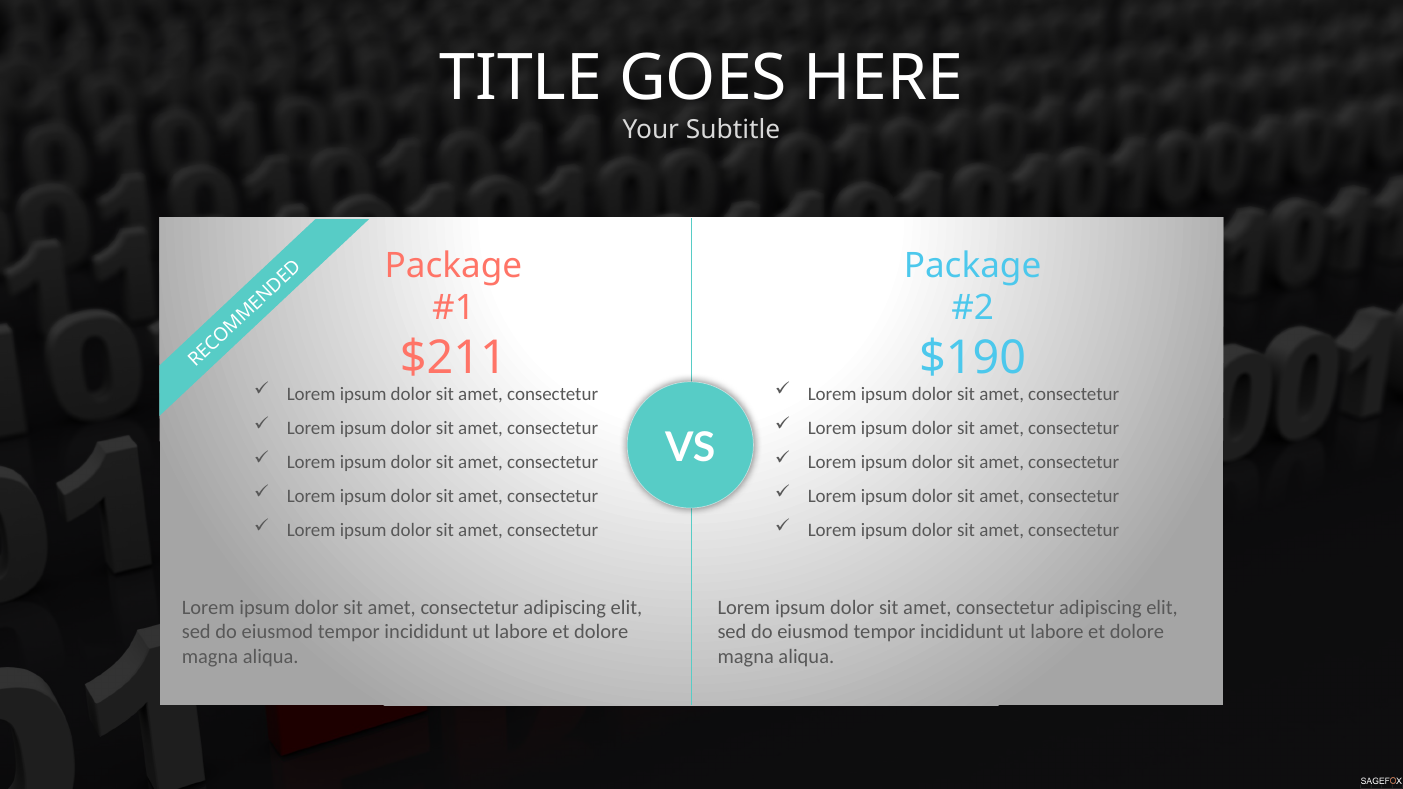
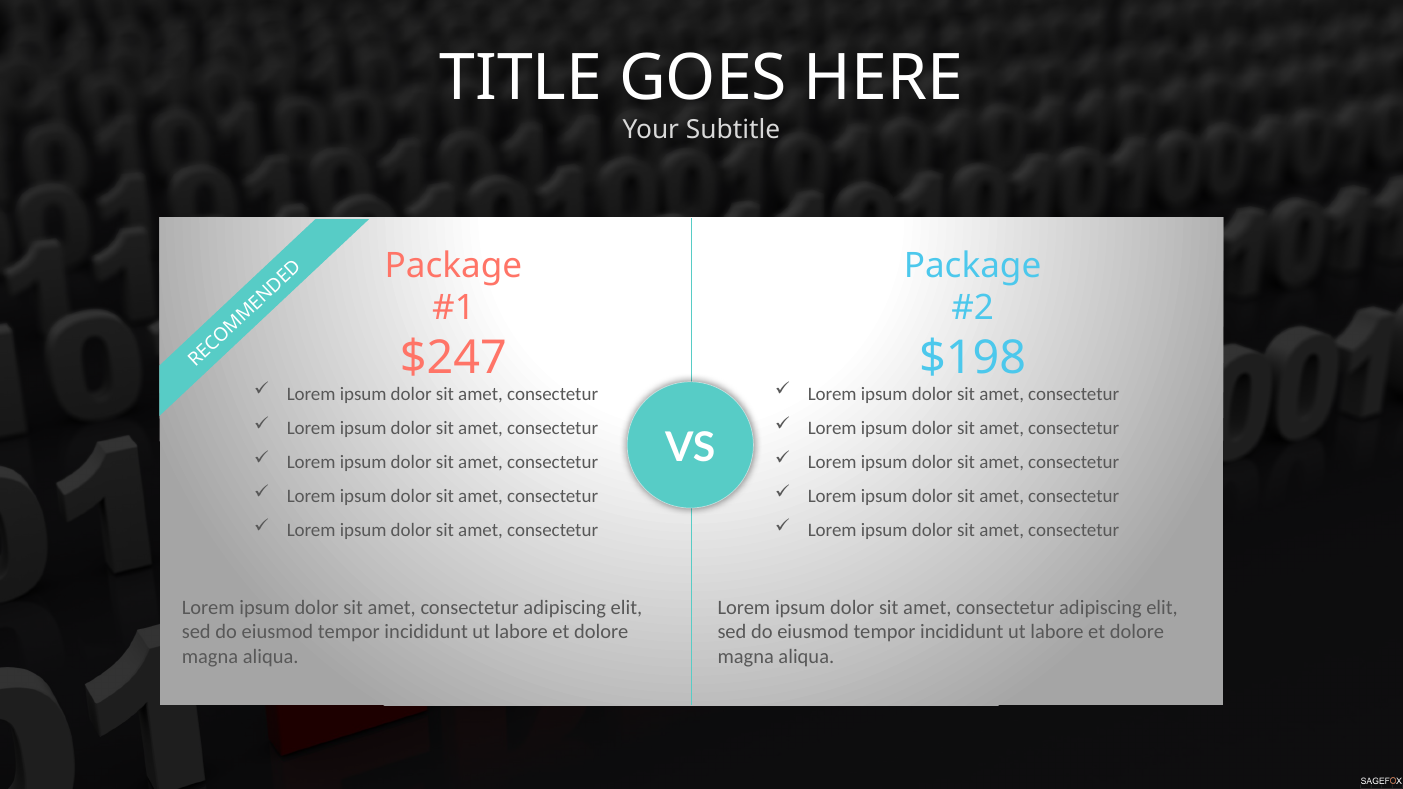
$211: $211 -> $247
$190: $190 -> $198
